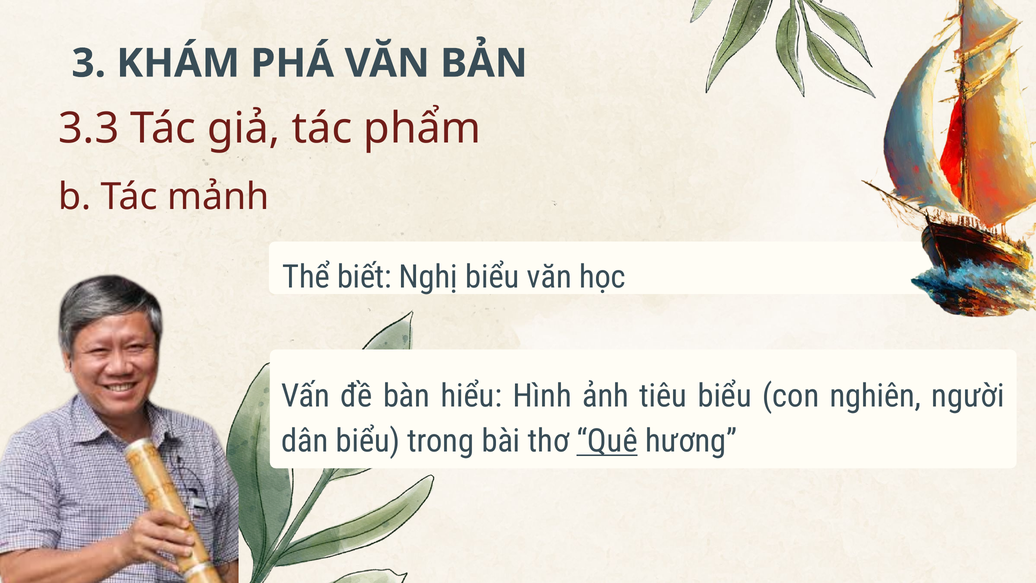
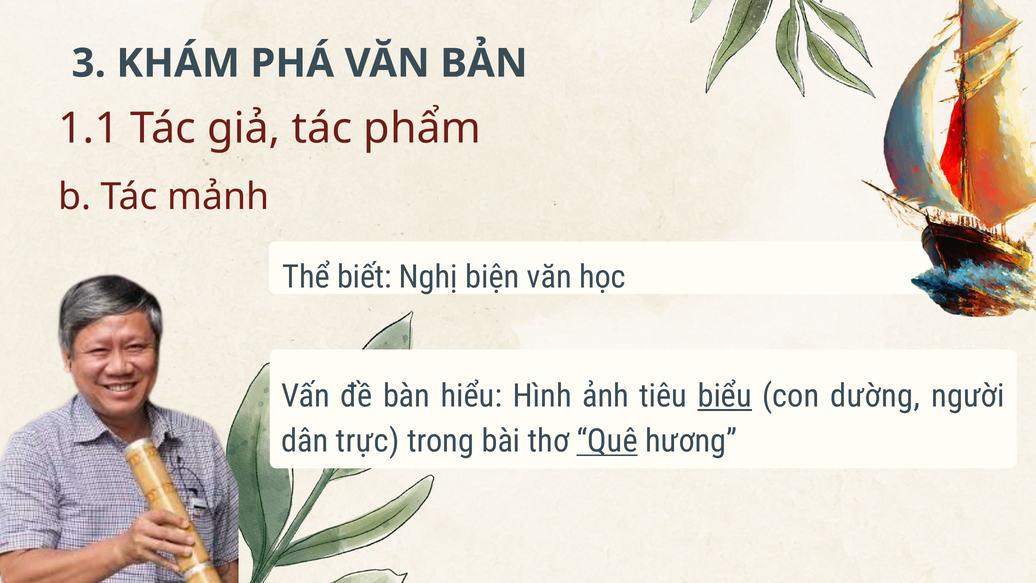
3.3: 3.3 -> 1.1
Nghị biểu: biểu -> biện
biểu at (725, 396) underline: none -> present
nghiên: nghiên -> dường
dân biểu: biểu -> trực
